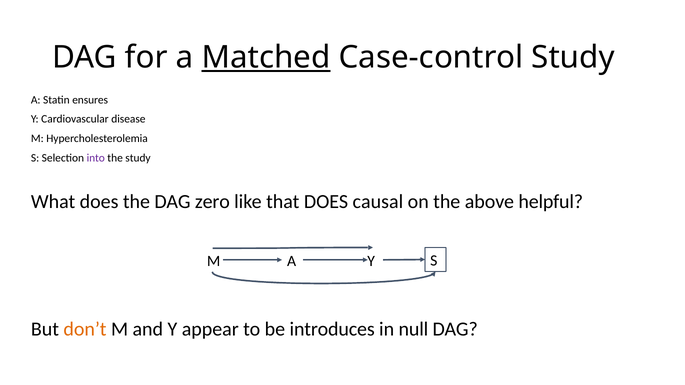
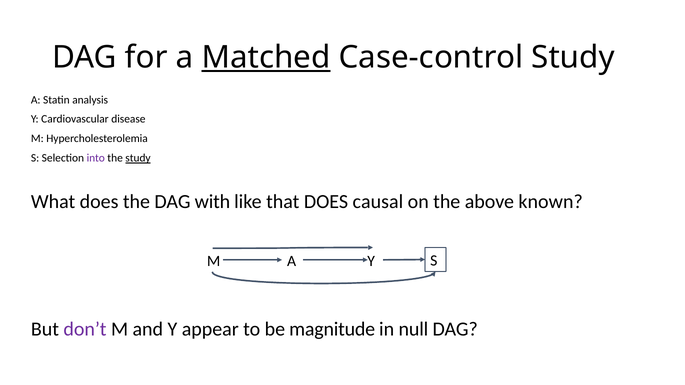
ensures: ensures -> analysis
study at (138, 158) underline: none -> present
zero: zero -> with
helpful: helpful -> known
don’t colour: orange -> purple
introduces: introduces -> magnitude
